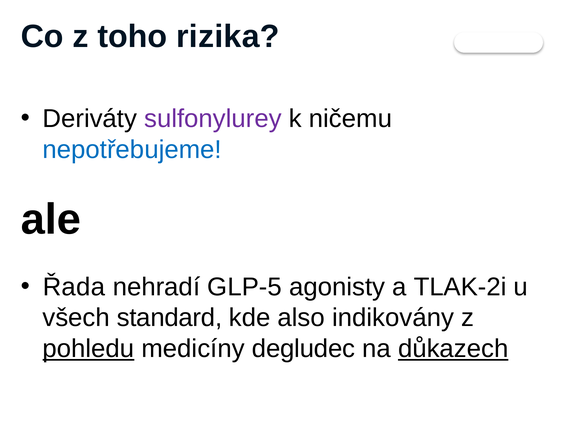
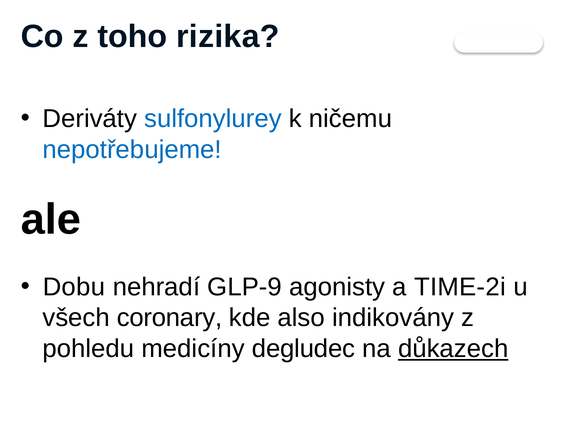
sulfonylurey colour: purple -> blue
Řada: Řada -> Dobu
GLP-5: GLP-5 -> GLP-9
TLAK-2i: TLAK-2i -> TIME-2i
standard: standard -> coronary
pohledu underline: present -> none
